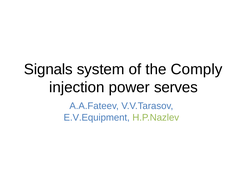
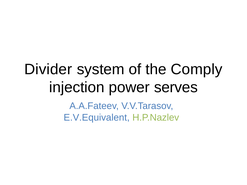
Signals: Signals -> Divider
E.V.Equipment: E.V.Equipment -> E.V.Equivalent
